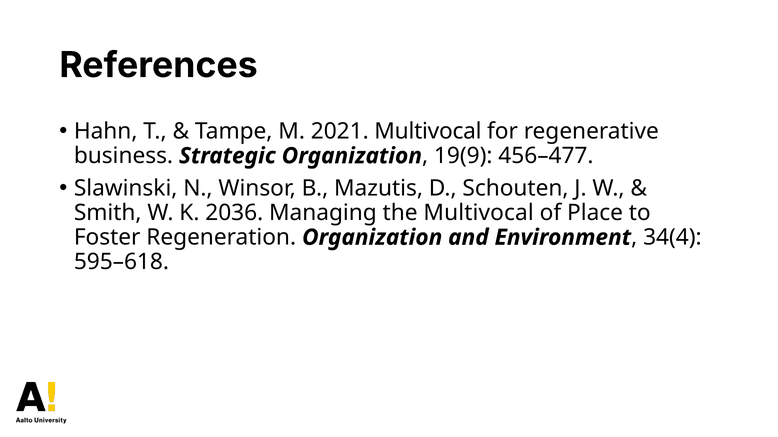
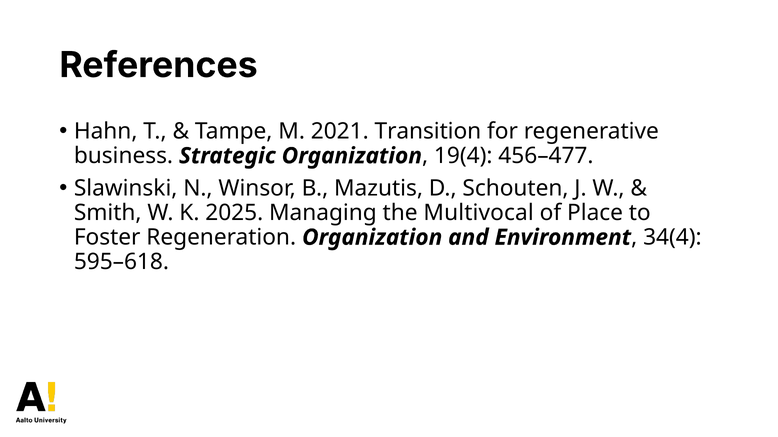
2021 Multivocal: Multivocal -> Transition
19(9: 19(9 -> 19(4
2036: 2036 -> 2025
